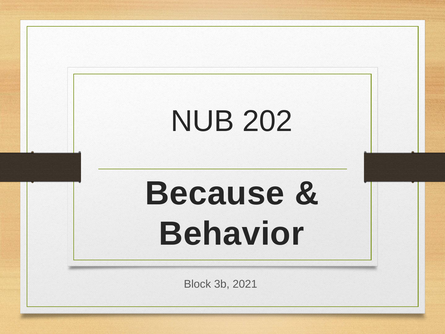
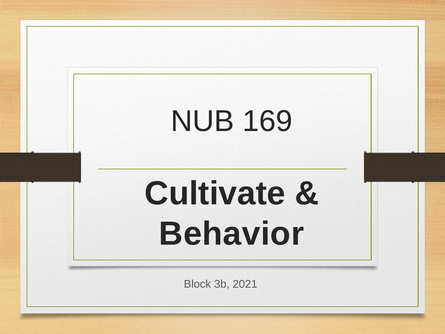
202: 202 -> 169
Because: Because -> Cultivate
